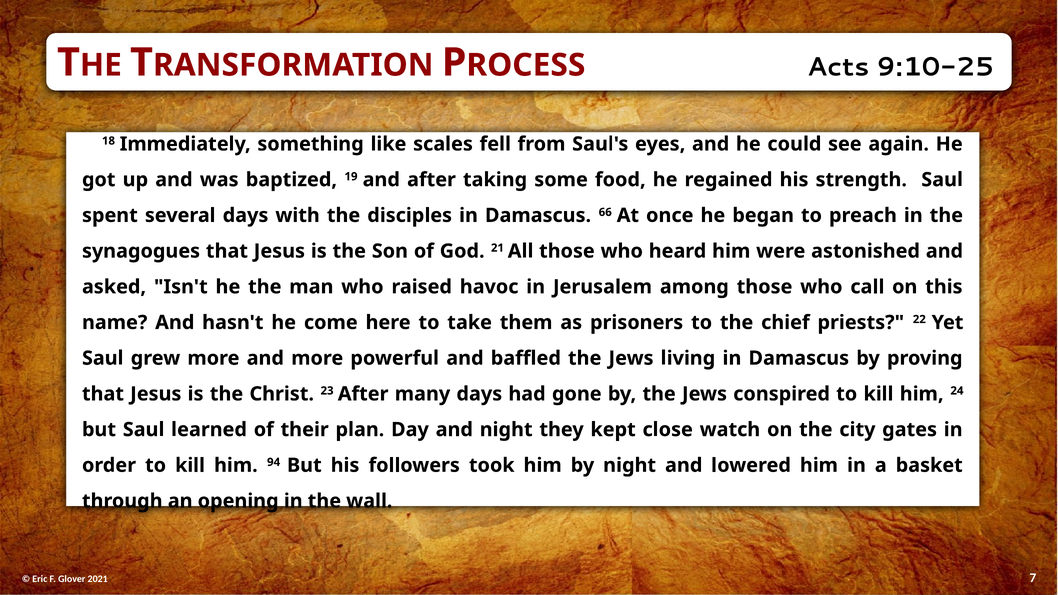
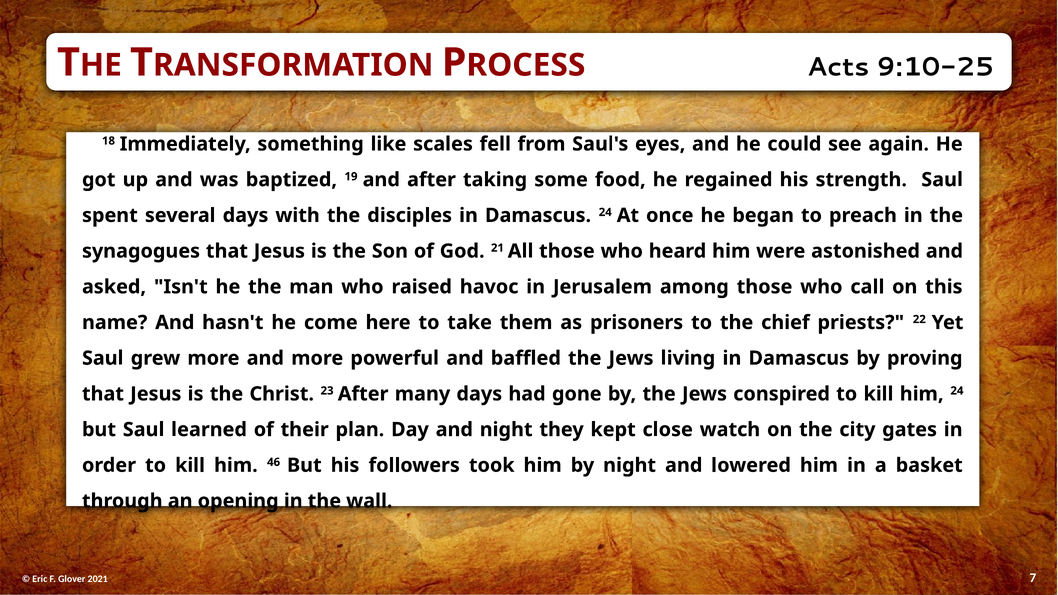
Damascus 66: 66 -> 24
94: 94 -> 46
